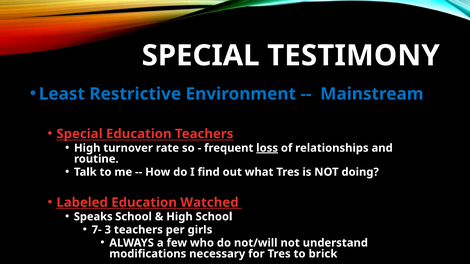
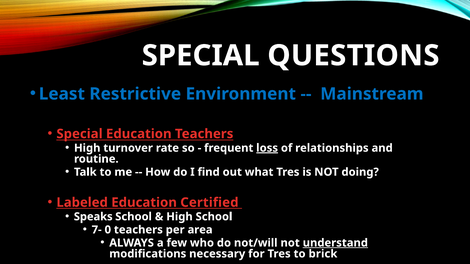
TESTIMONY: TESTIMONY -> QUESTIONS
Watched: Watched -> Certified
3: 3 -> 0
girls: girls -> area
understand underline: none -> present
